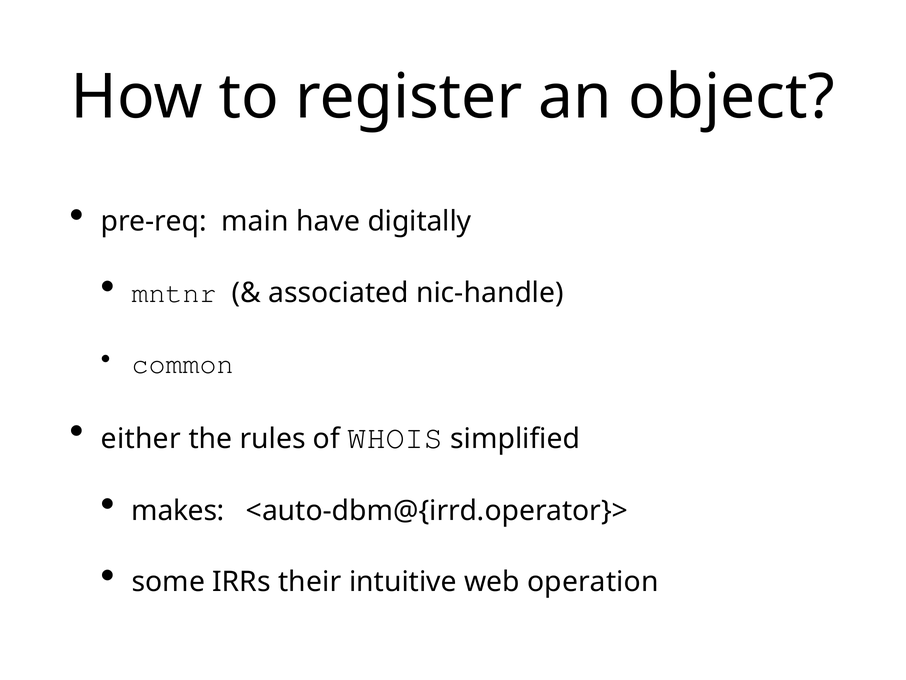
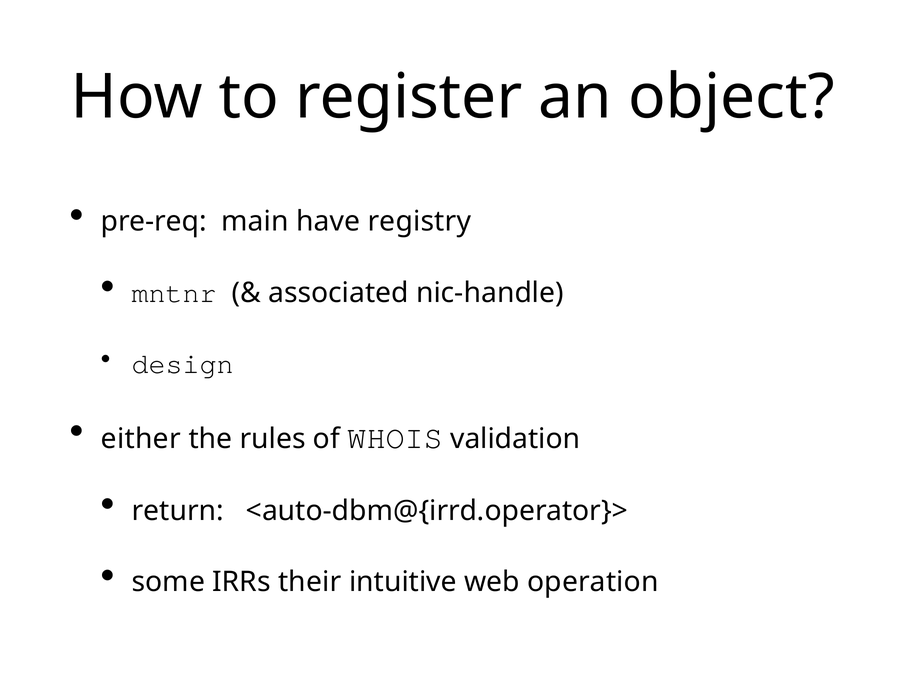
digitally: digitally -> registry
common: common -> design
simplified: simplified -> validation
makes: makes -> return
